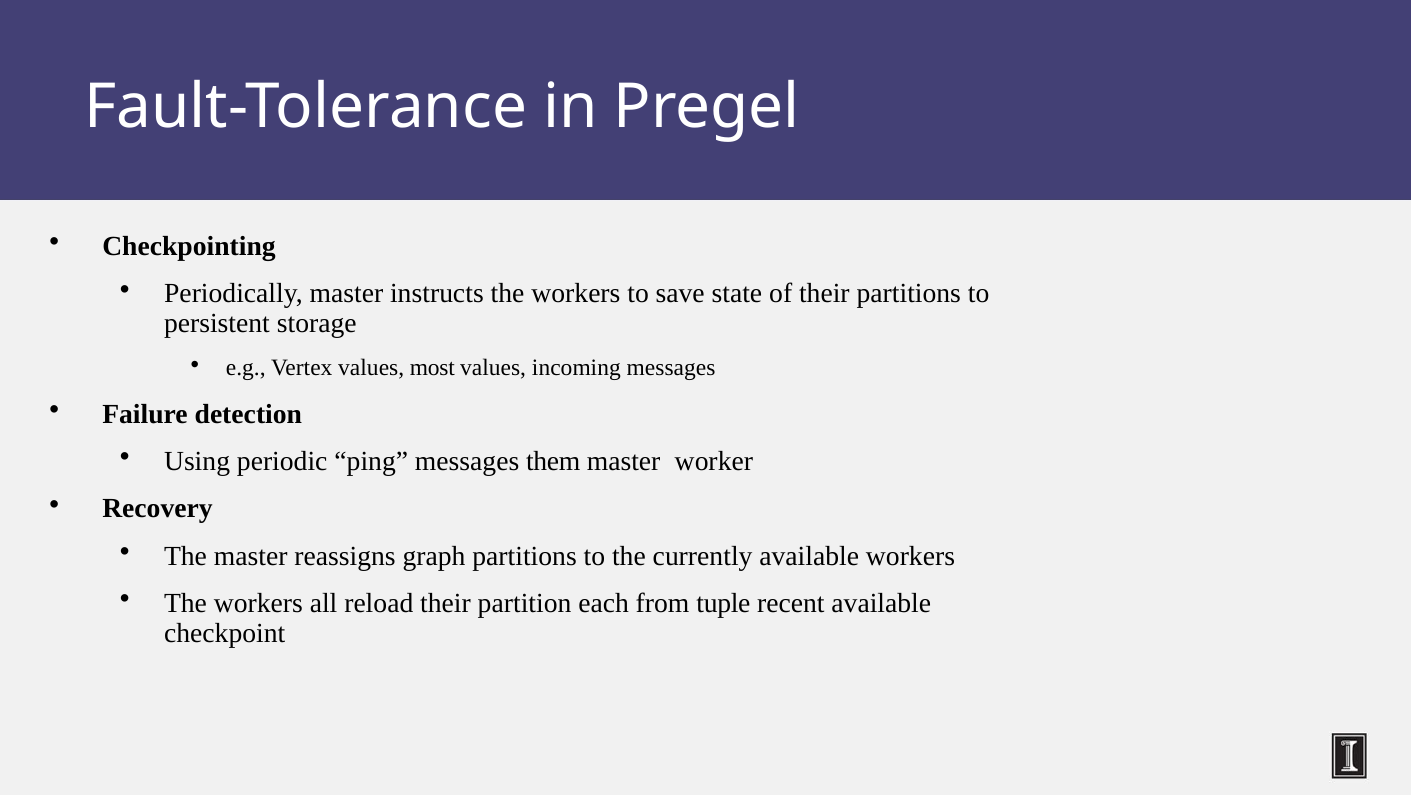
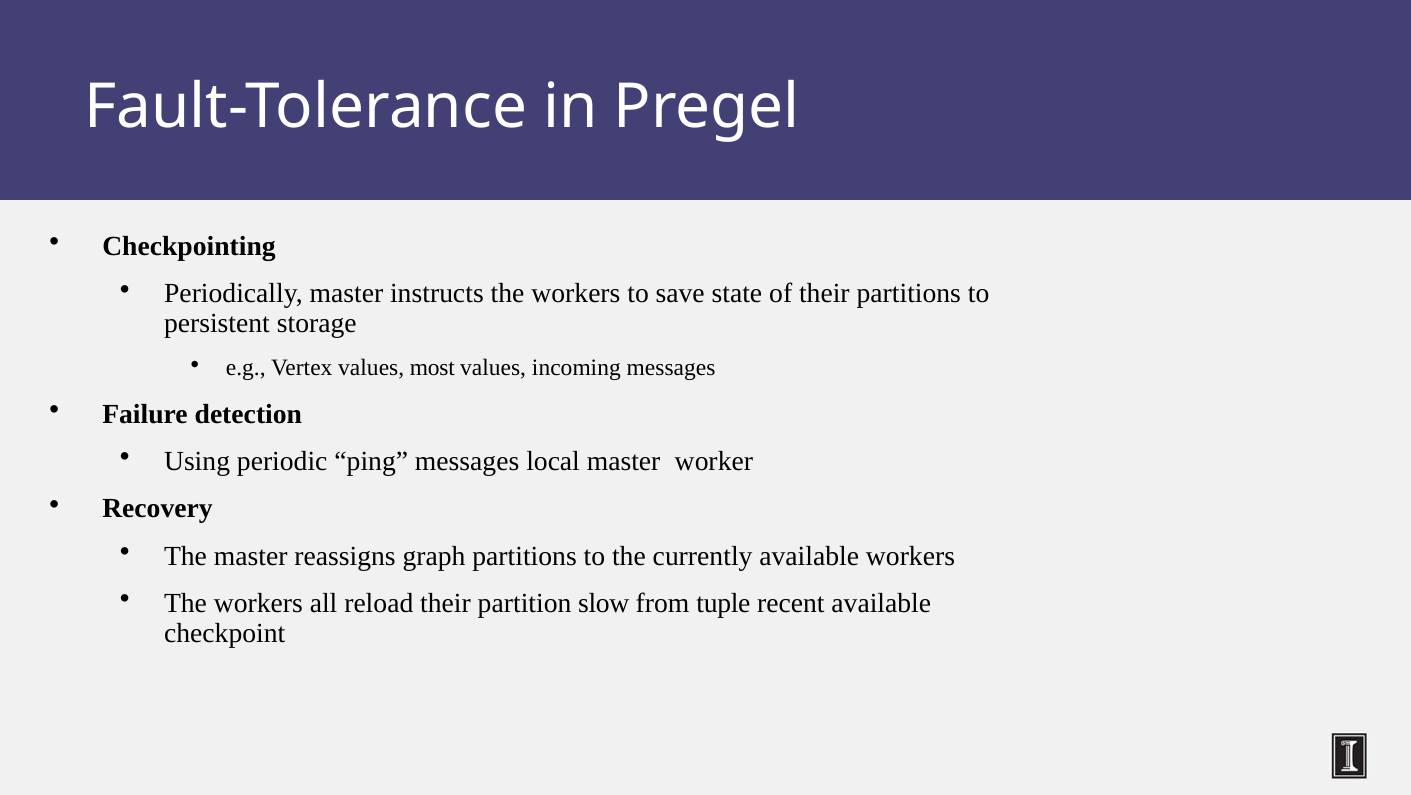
them: them -> local
each: each -> slow
